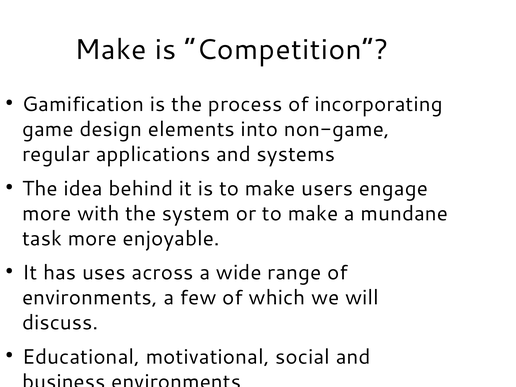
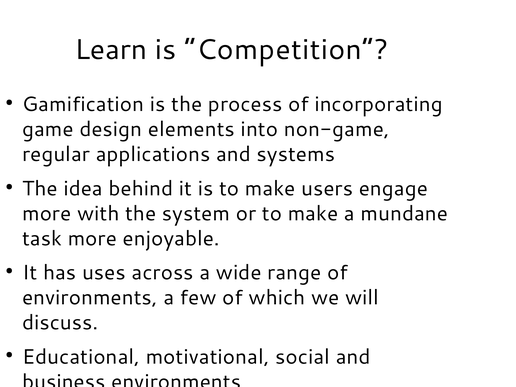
Make at (111, 50): Make -> Learn
